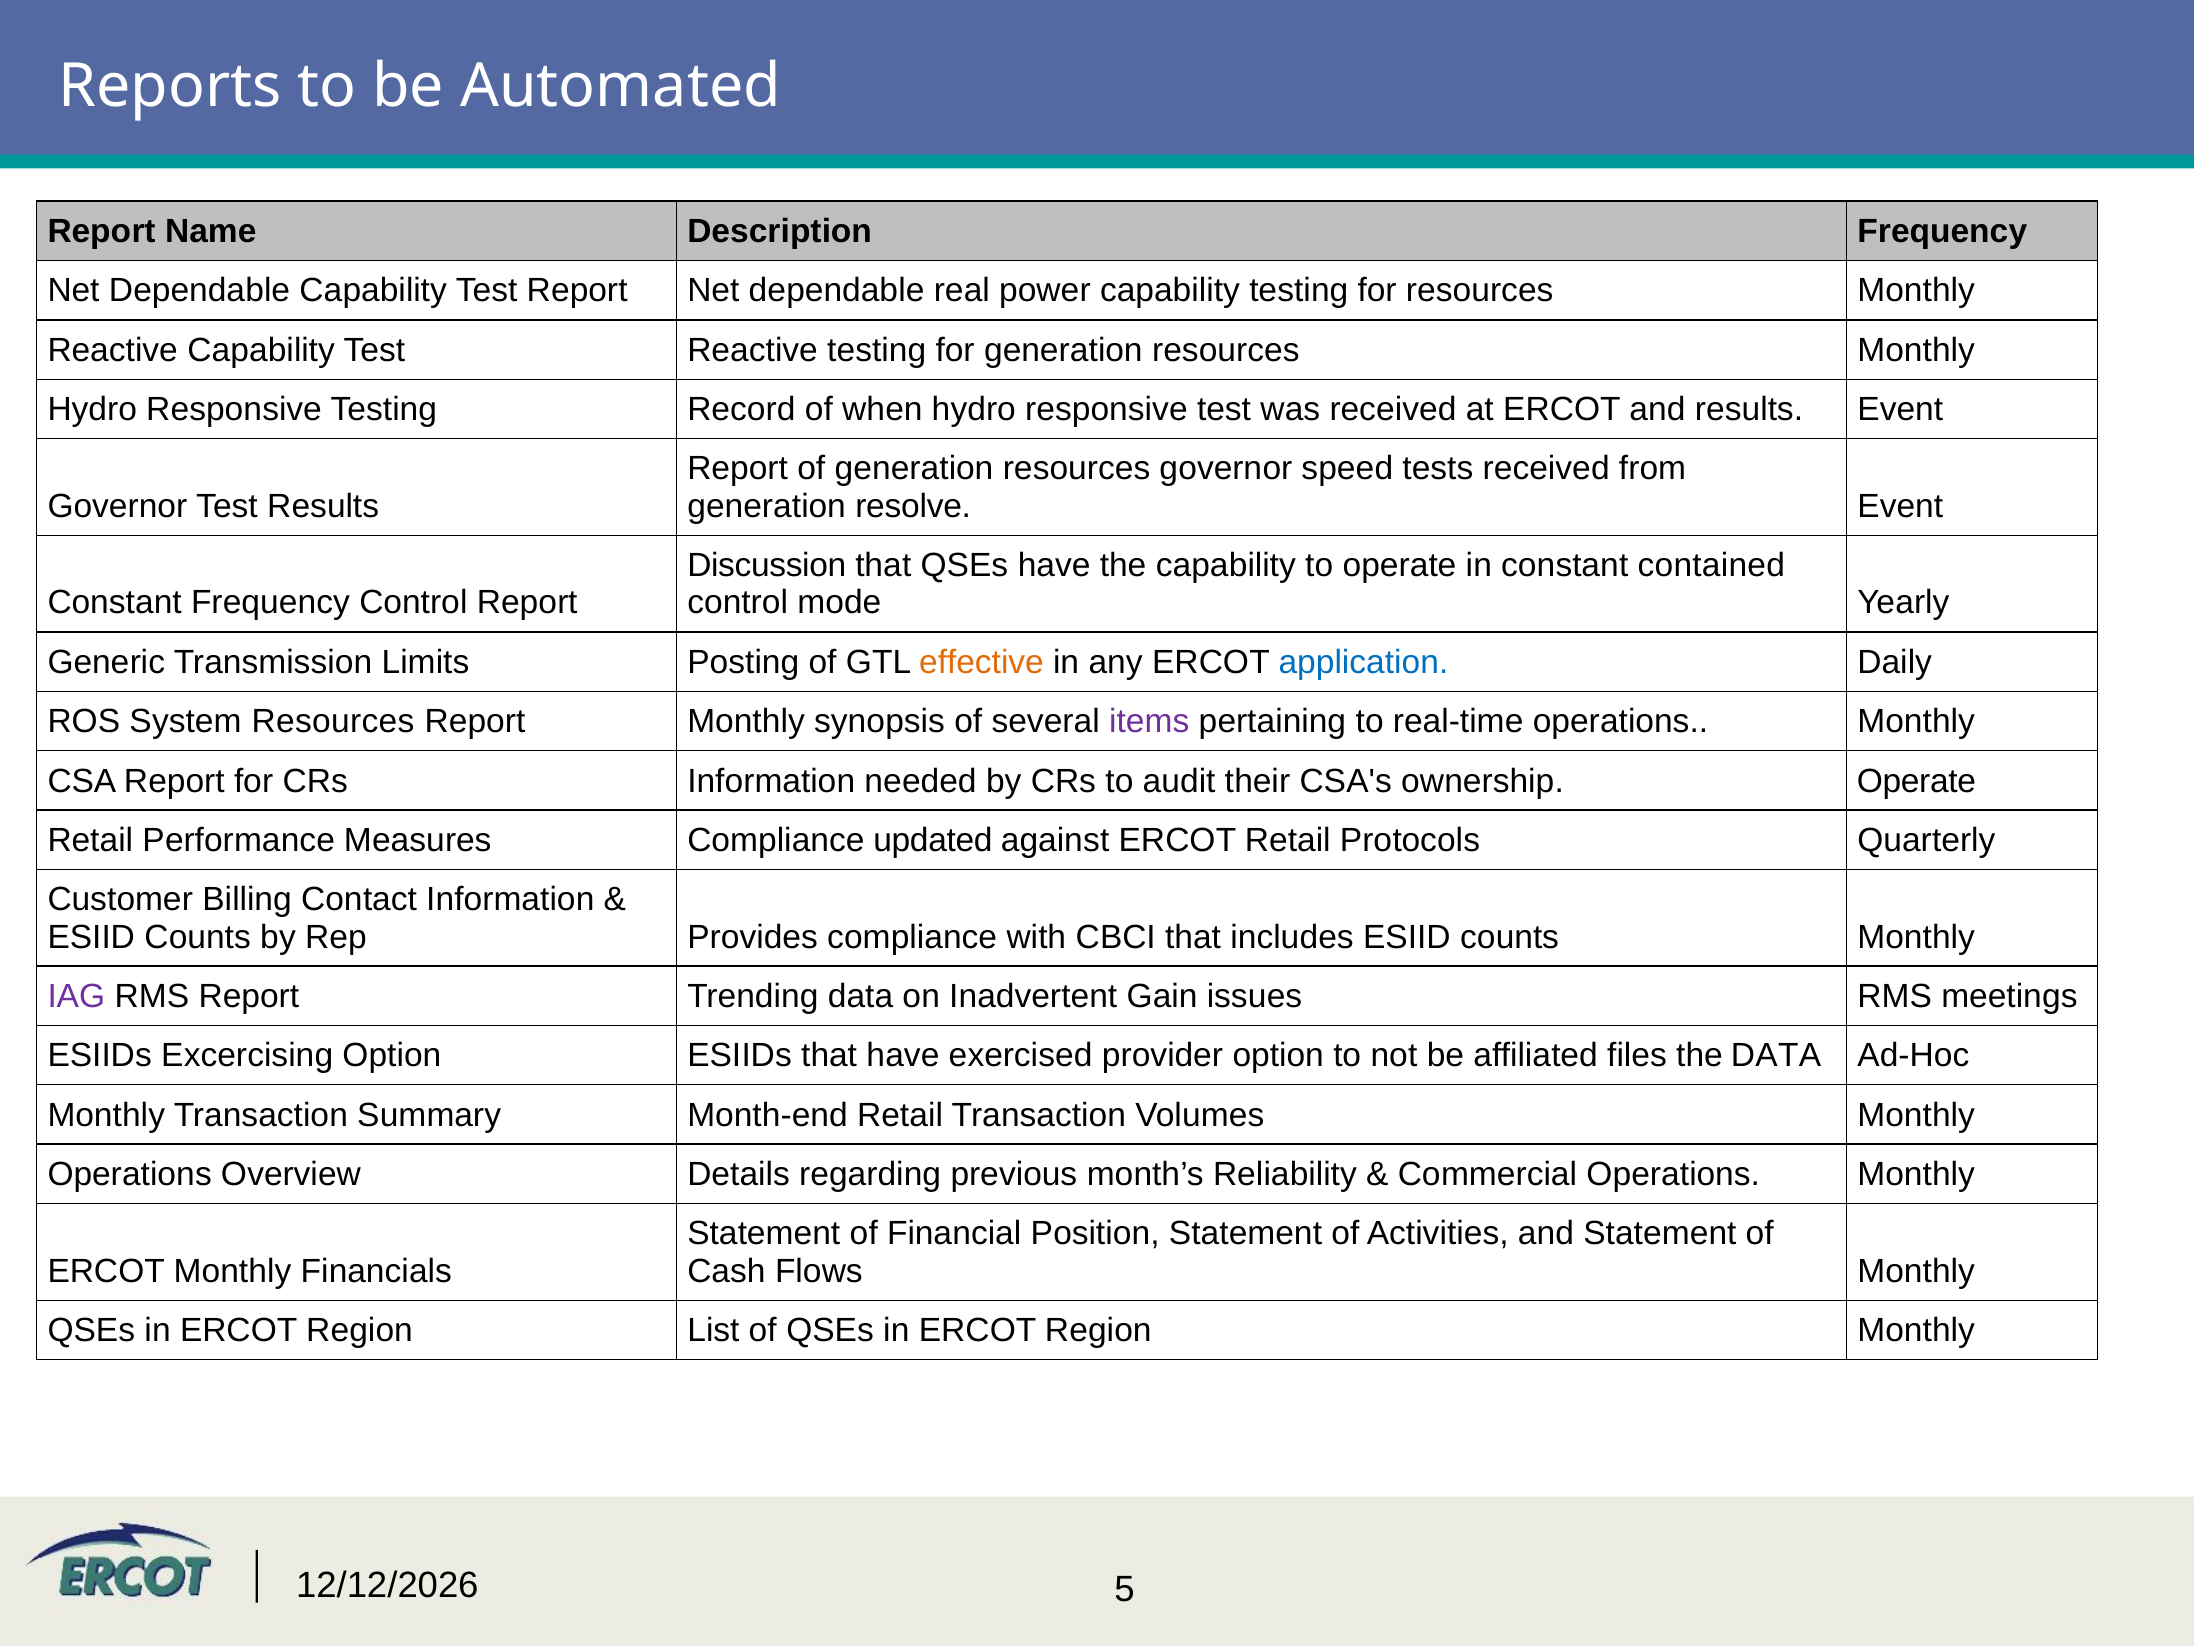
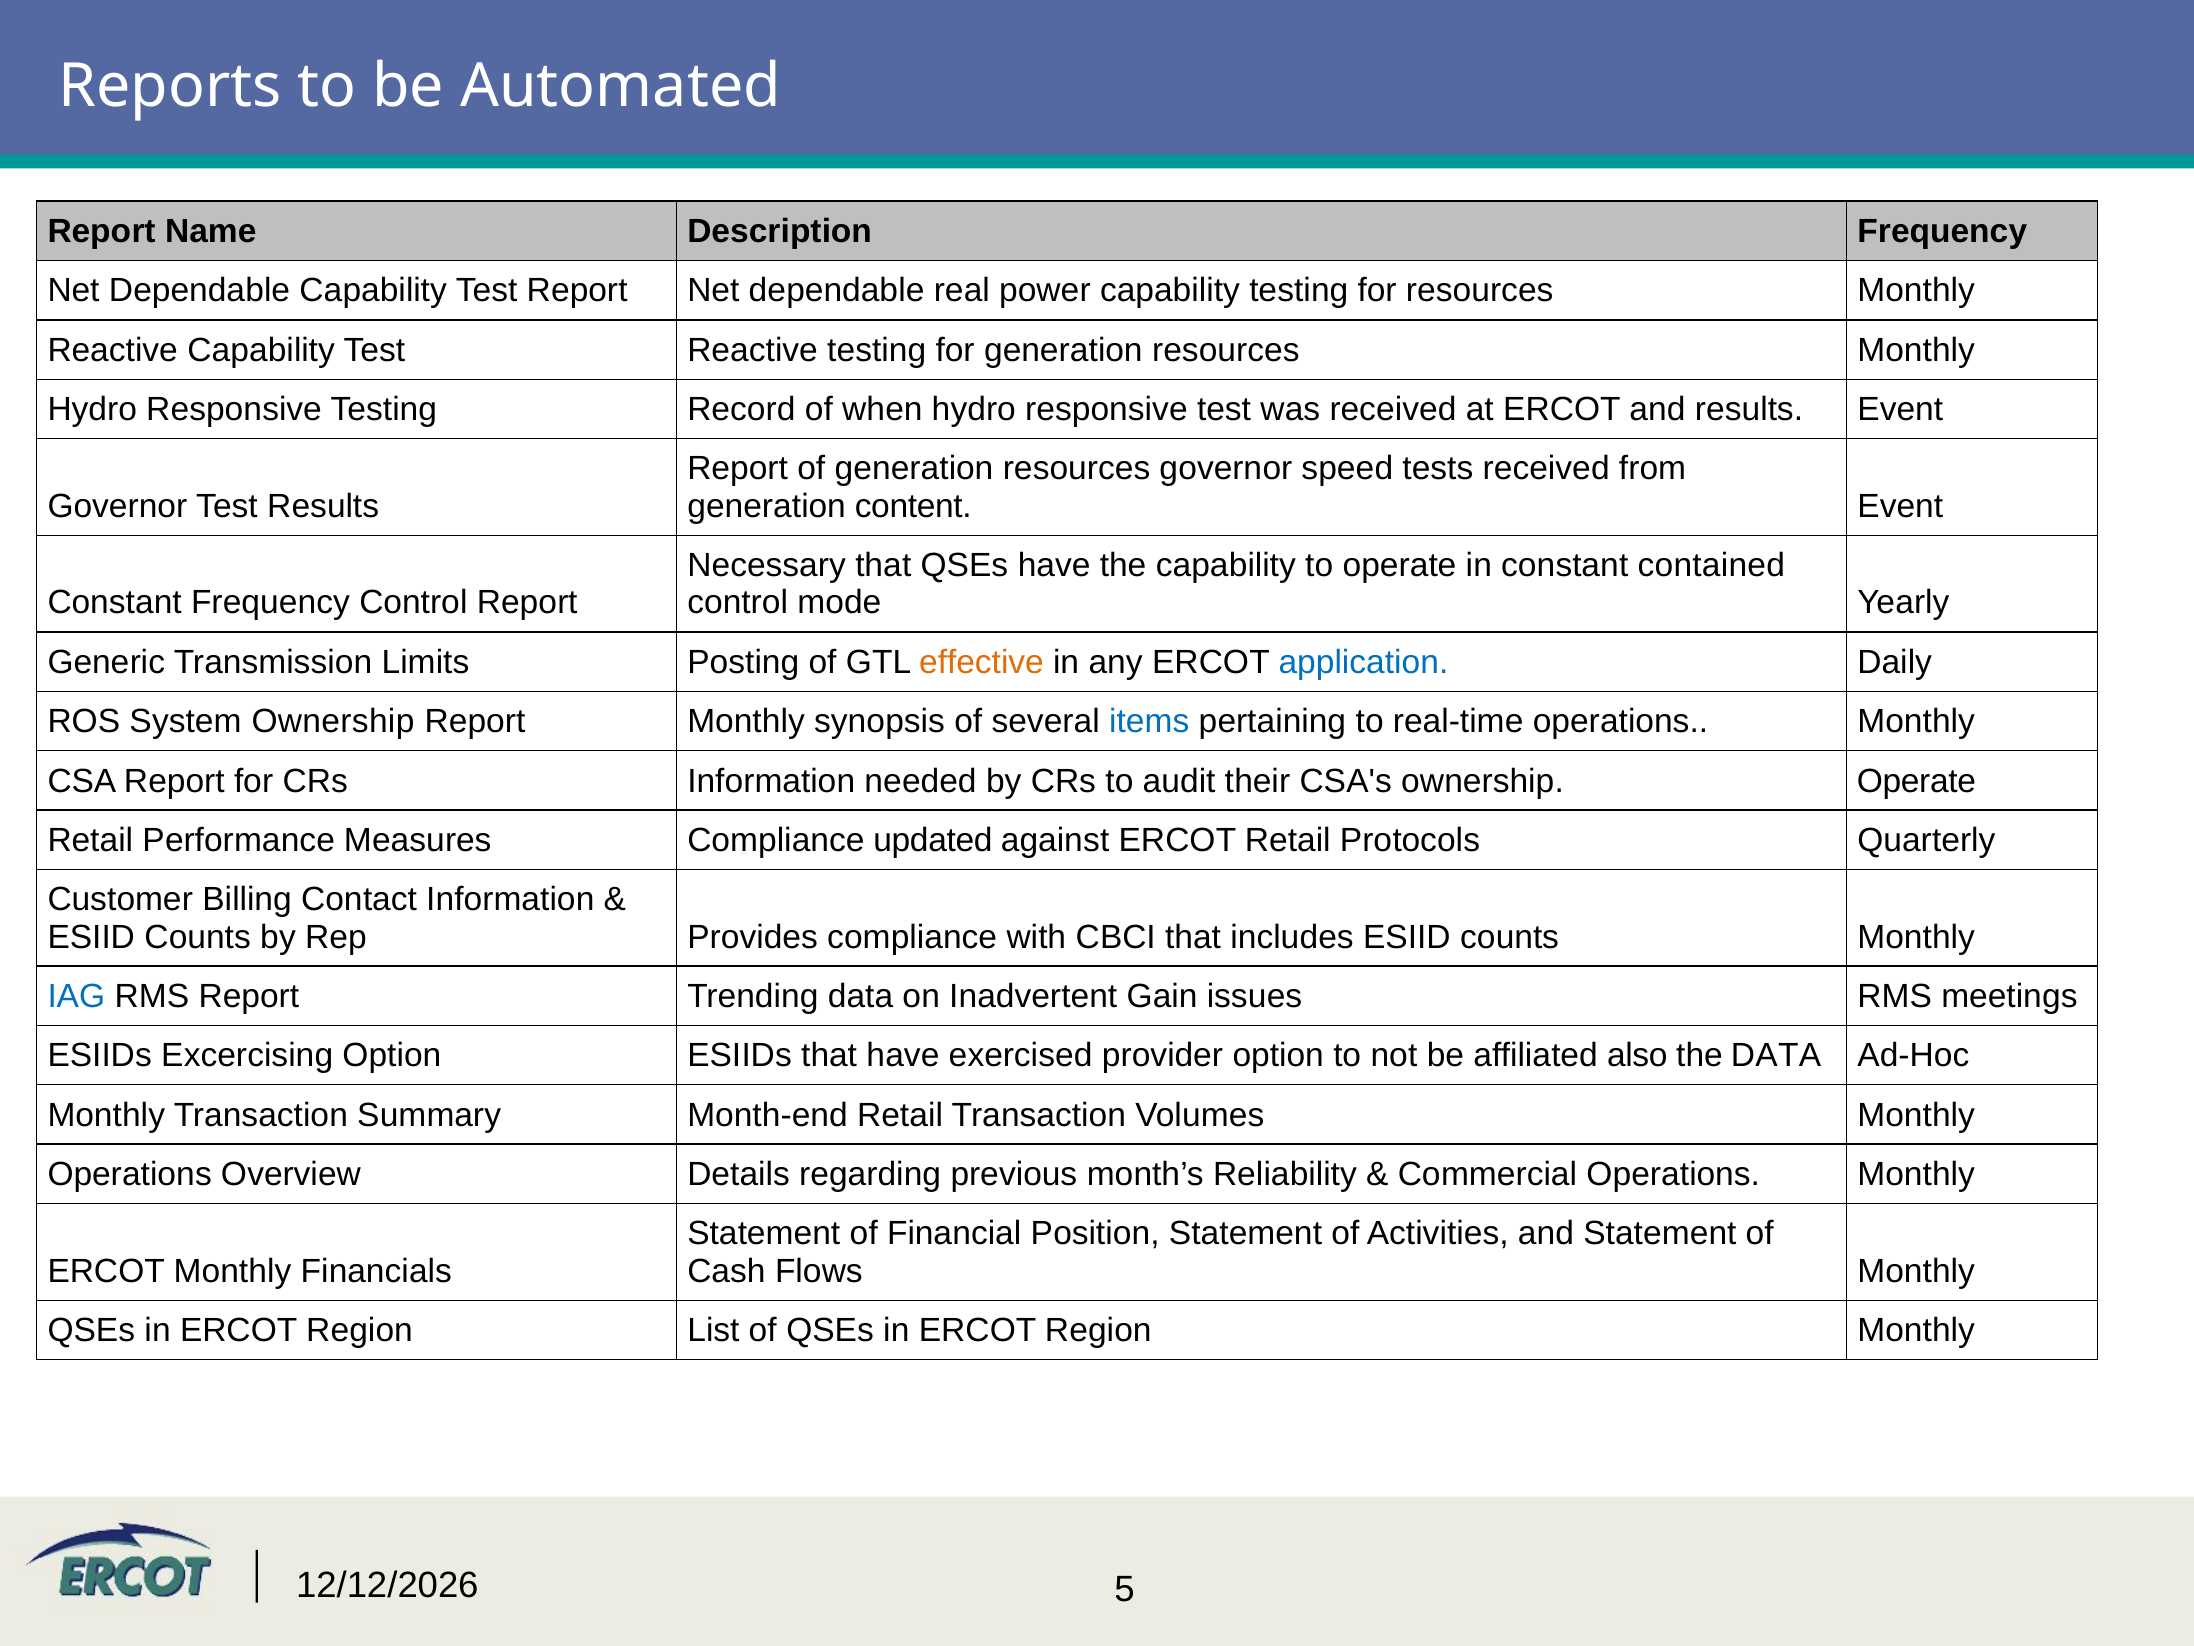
resolve: resolve -> content
Discussion: Discussion -> Necessary
System Resources: Resources -> Ownership
items colour: purple -> blue
IAG colour: purple -> blue
files: files -> also
